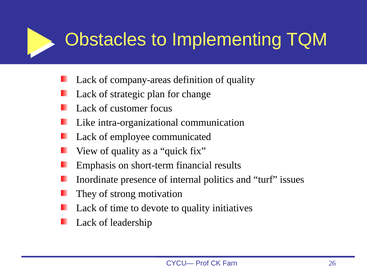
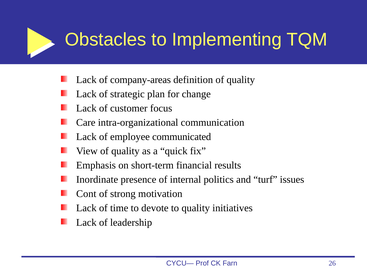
Like: Like -> Care
They: They -> Cont
